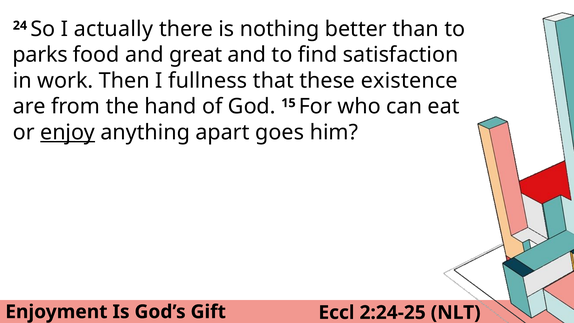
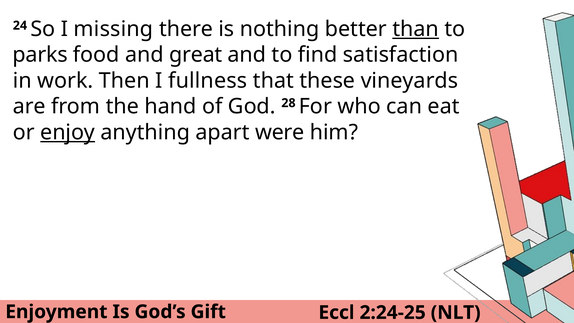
actually: actually -> missing
than underline: none -> present
existence: existence -> vineyards
15: 15 -> 28
goes: goes -> were
